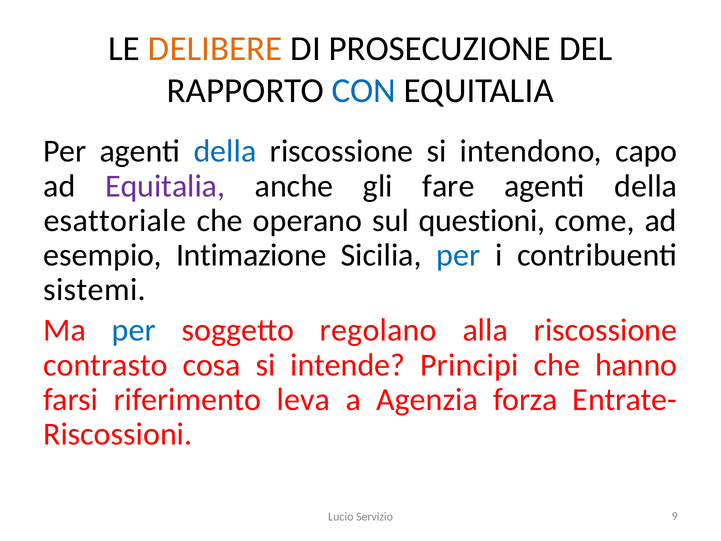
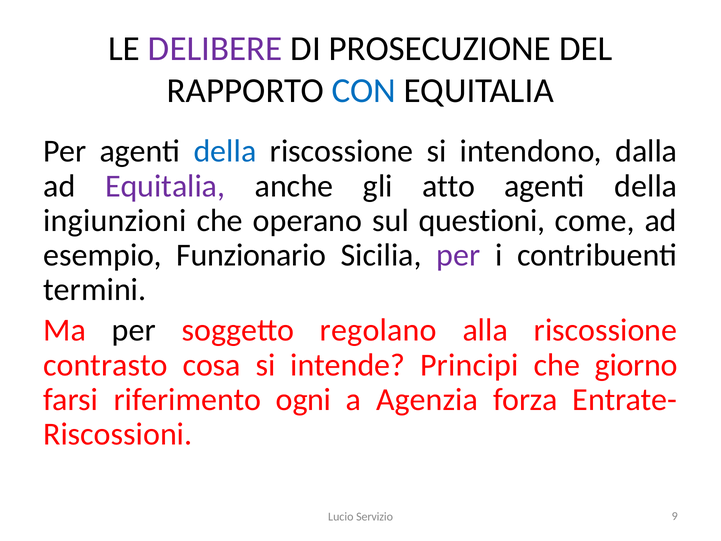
DELIBERE colour: orange -> purple
capo: capo -> dalla
fare: fare -> atto
esattoriale: esattoriale -> ingiunzioni
Intimazione: Intimazione -> Funzionario
per at (458, 255) colour: blue -> purple
sistemi: sistemi -> termini
per at (134, 330) colour: blue -> black
hanno: hanno -> giorno
leva: leva -> ogni
